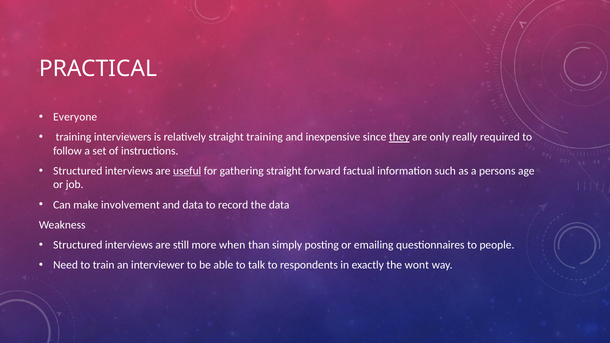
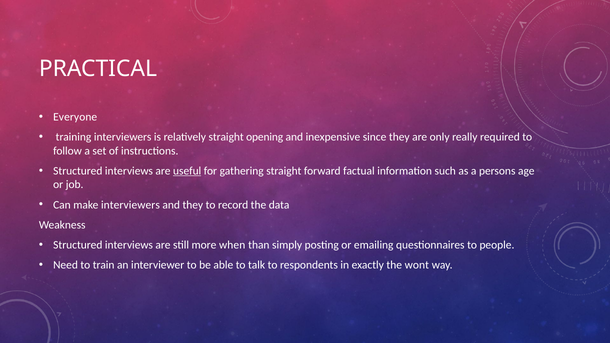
straight training: training -> opening
they at (399, 137) underline: present -> none
make involvement: involvement -> interviewers
and data: data -> they
